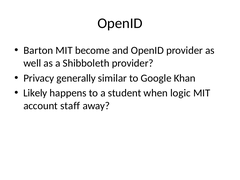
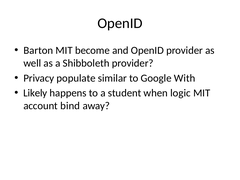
generally: generally -> populate
Khan: Khan -> With
staff: staff -> bind
